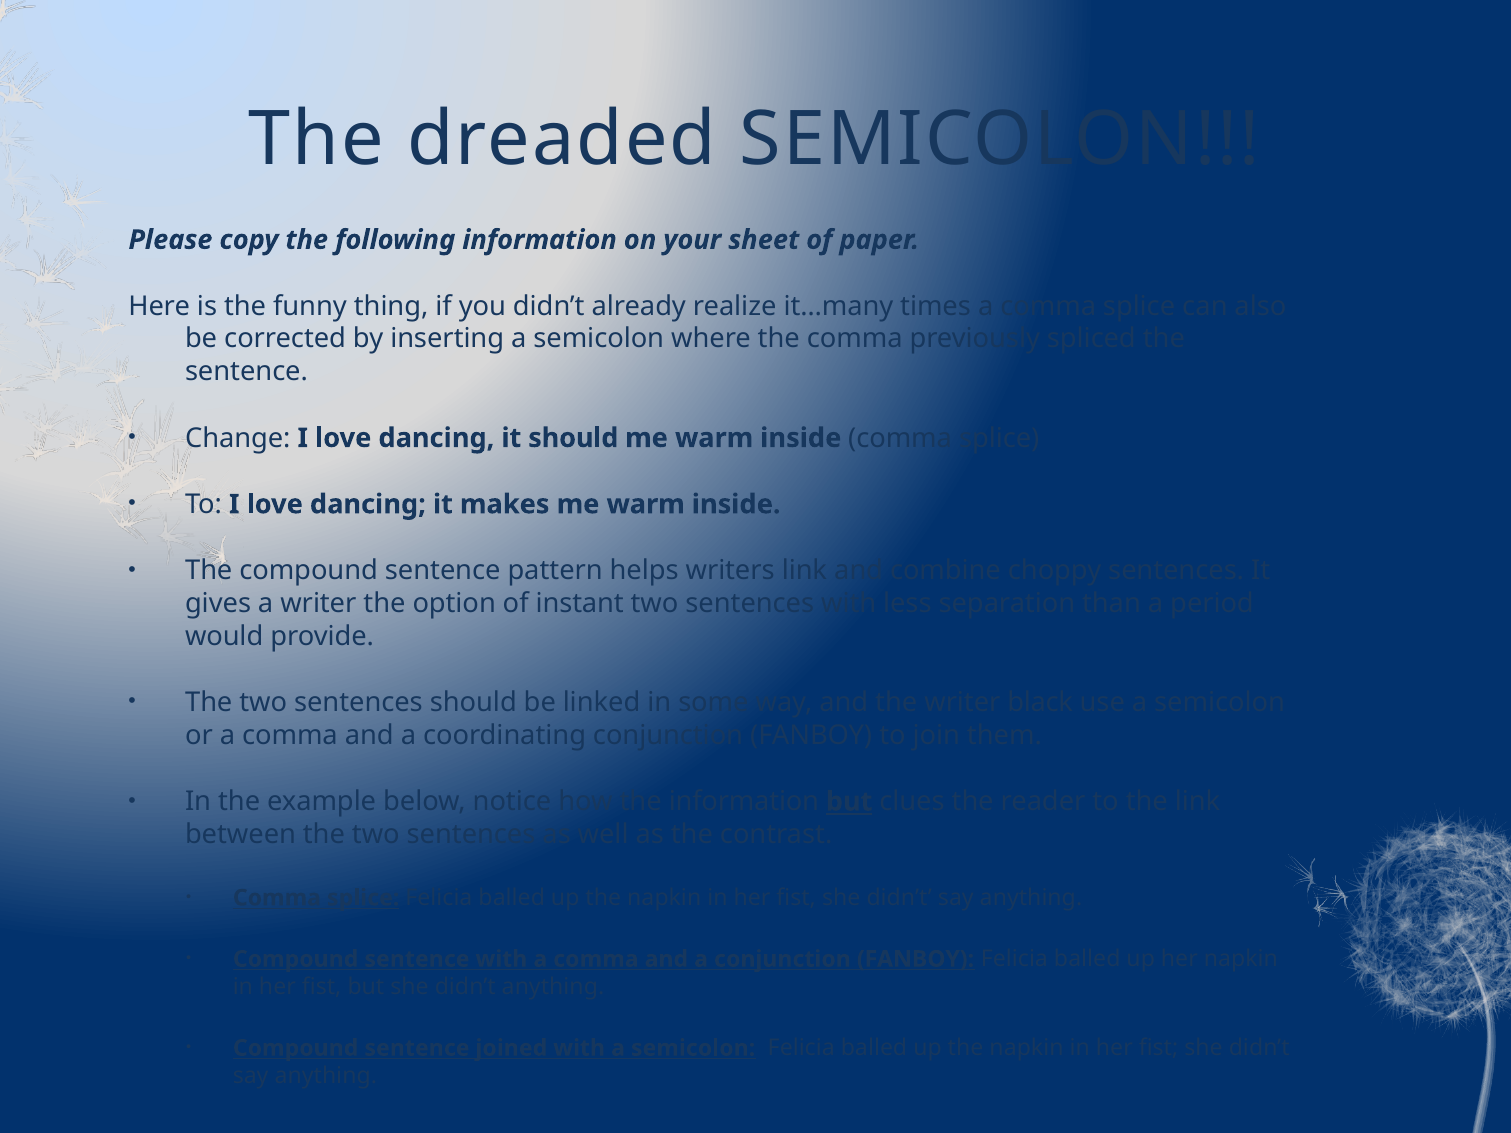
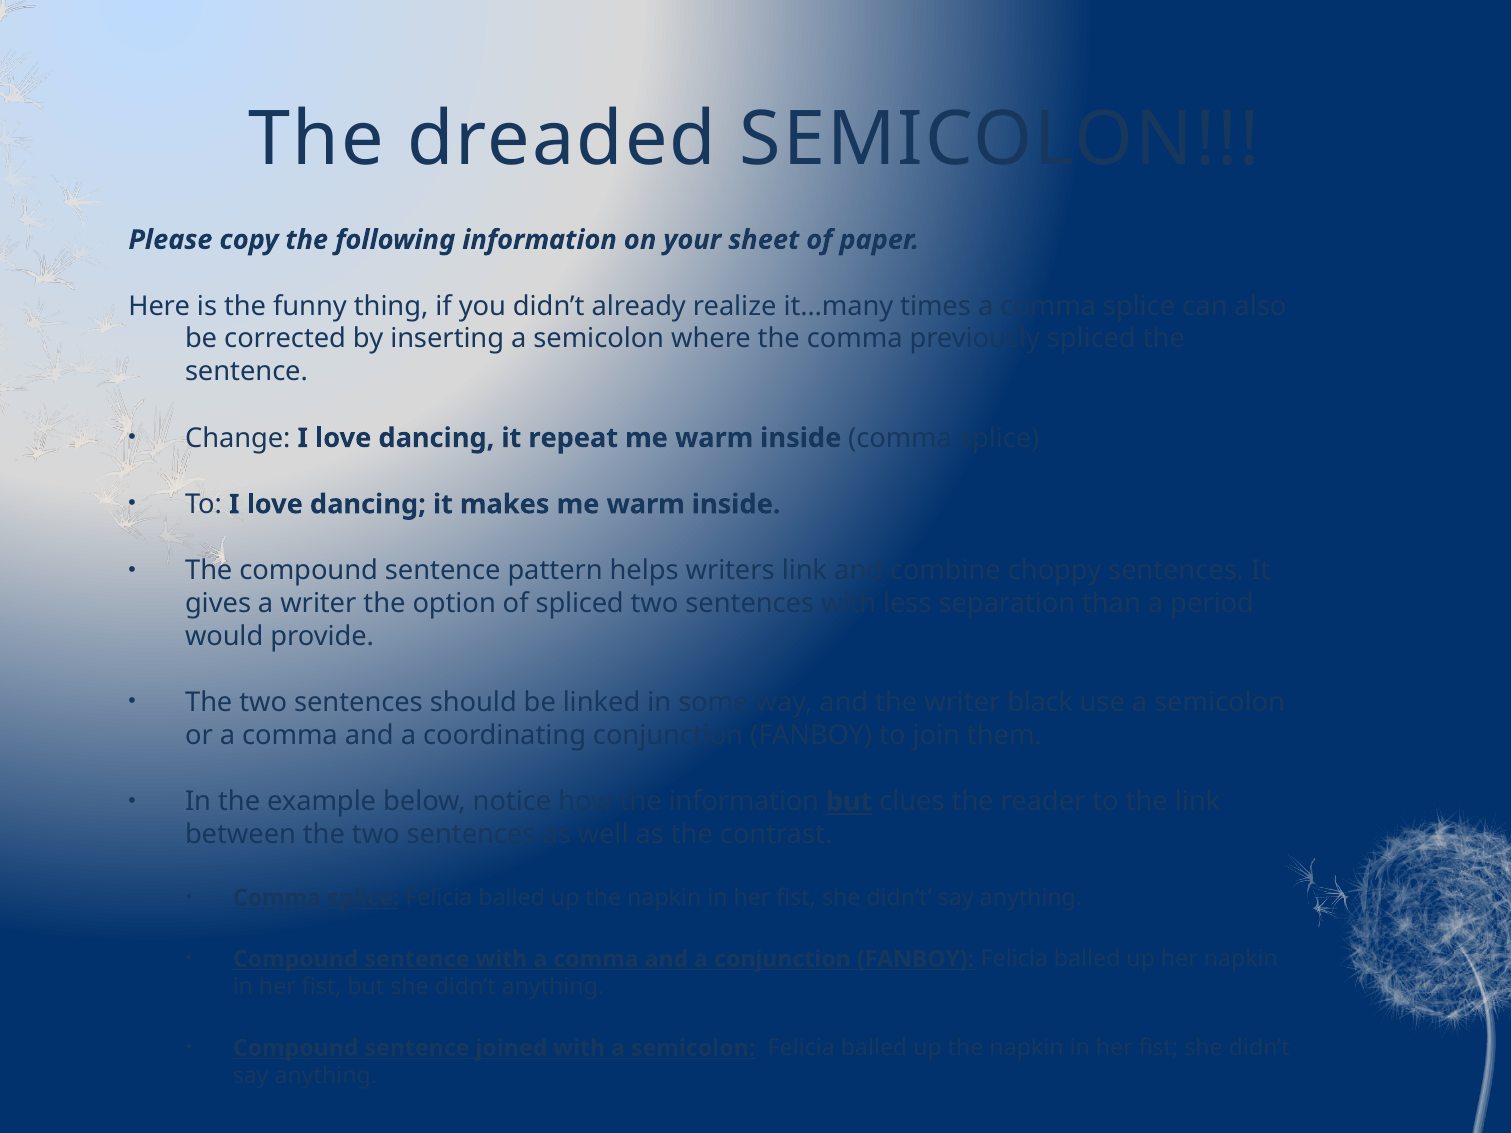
it should: should -> repeat
of instant: instant -> spliced
